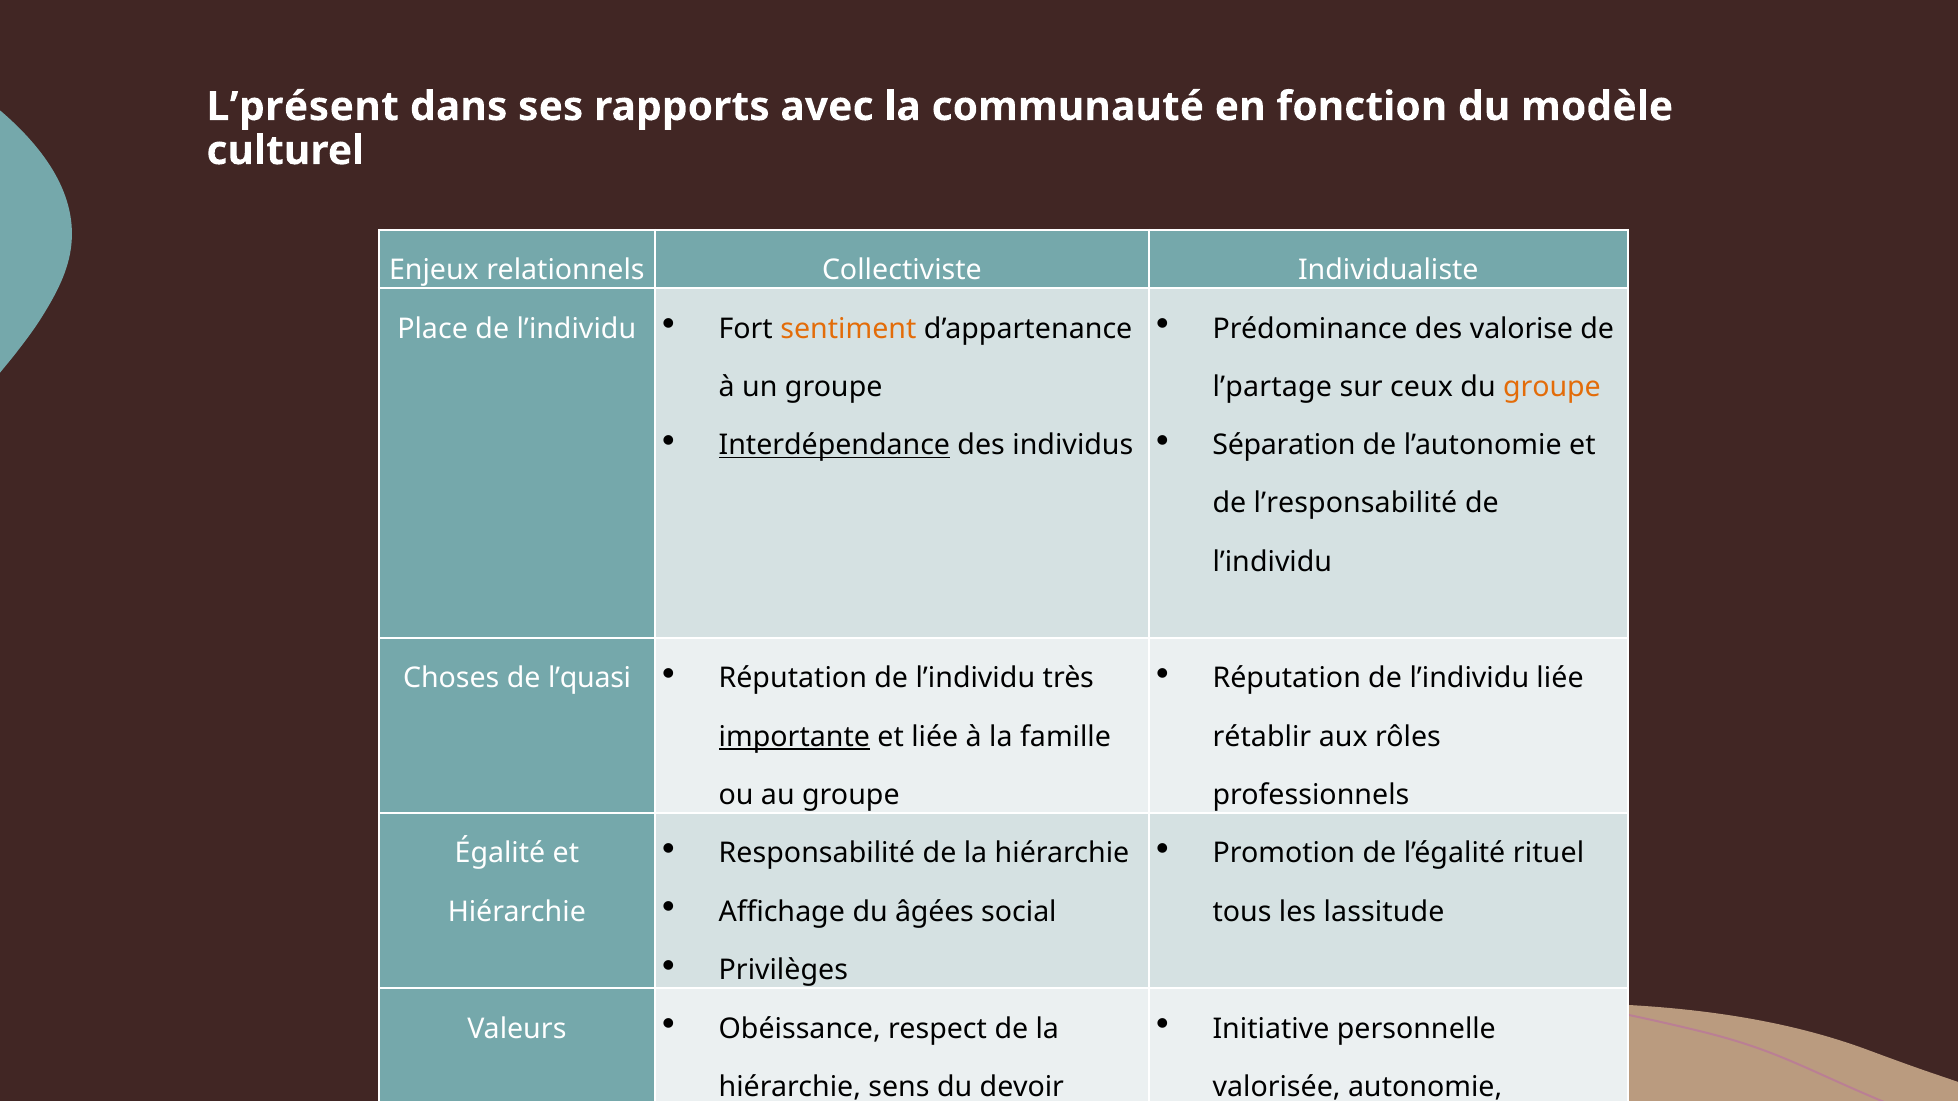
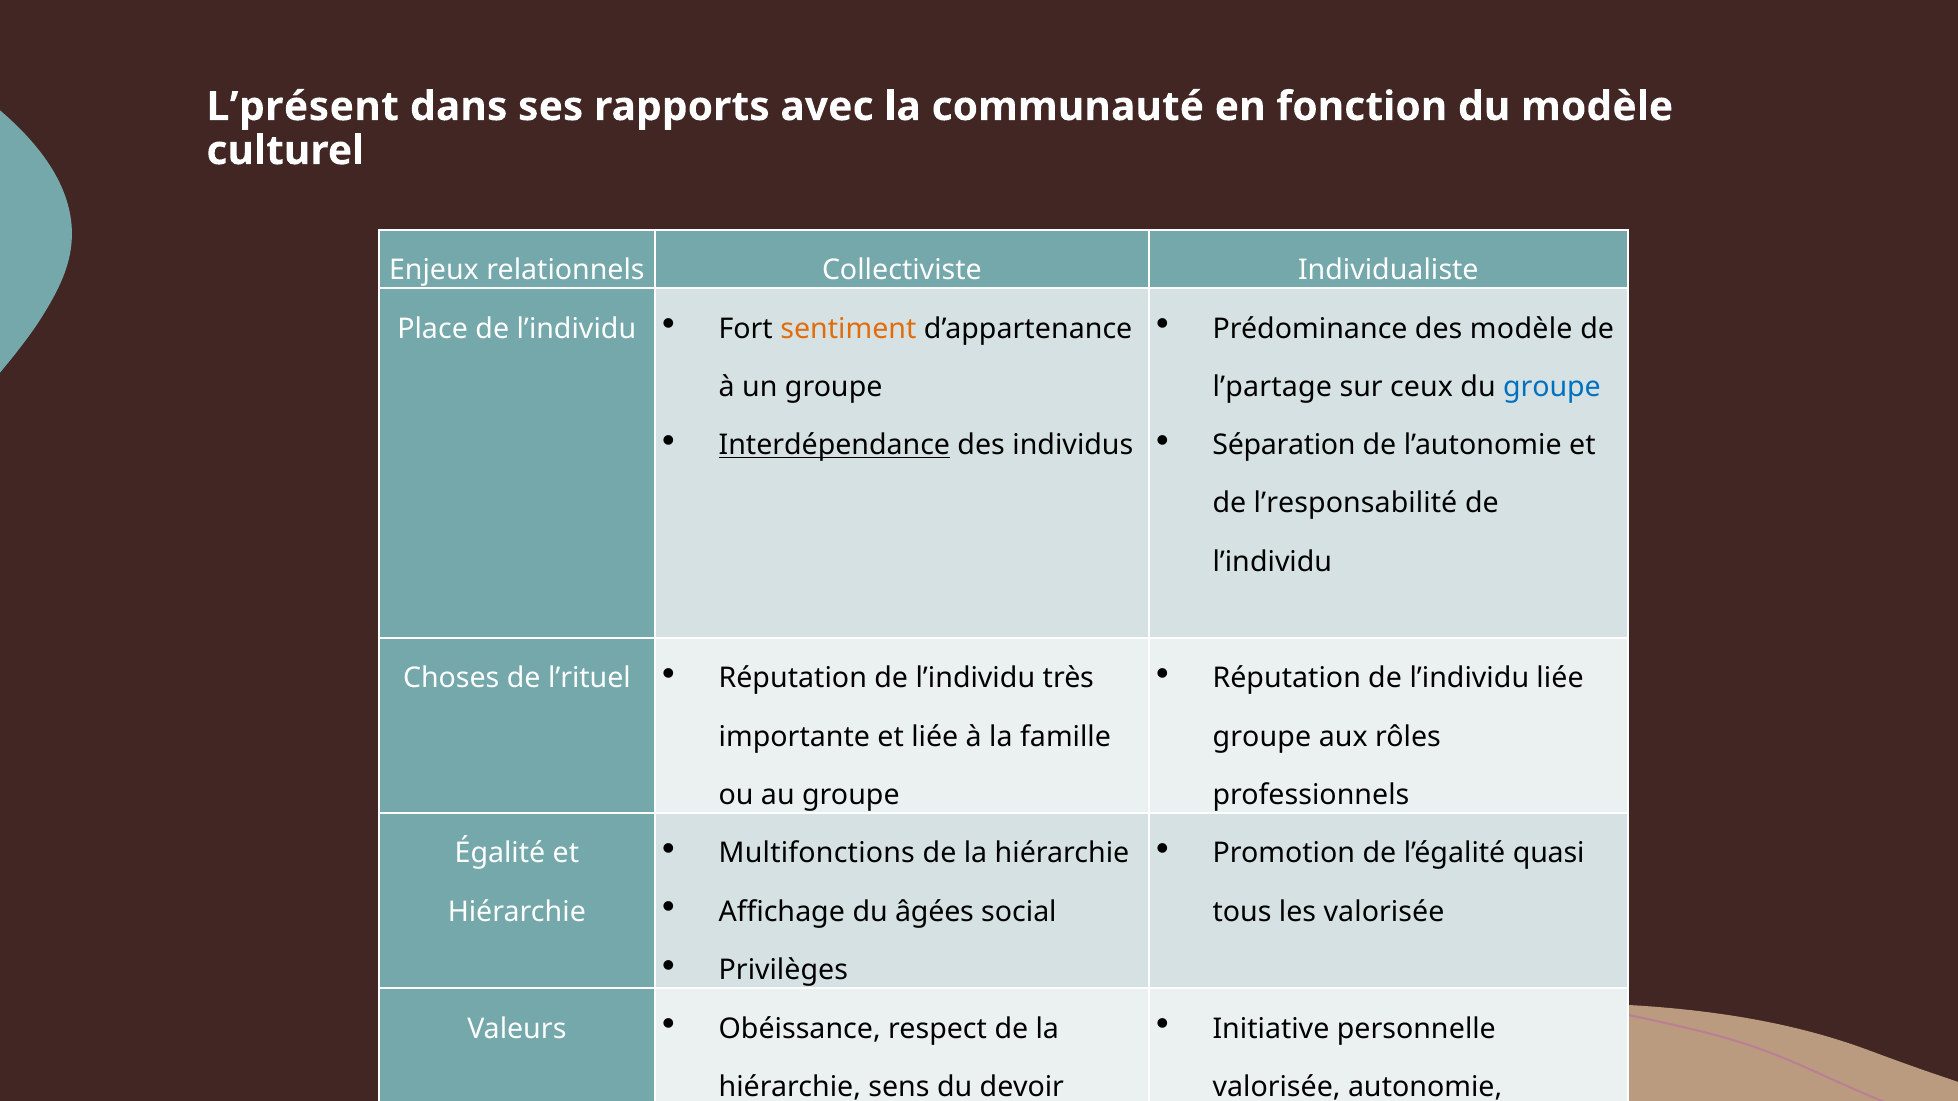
des valorise: valorise -> modèle
groupe at (1552, 387) colour: orange -> blue
l’quasi: l’quasi -> l’rituel
importante underline: present -> none
rétablir at (1262, 737): rétablir -> groupe
Responsabilité: Responsabilité -> Multifonctions
rituel: rituel -> quasi
les lassitude: lassitude -> valorisée
